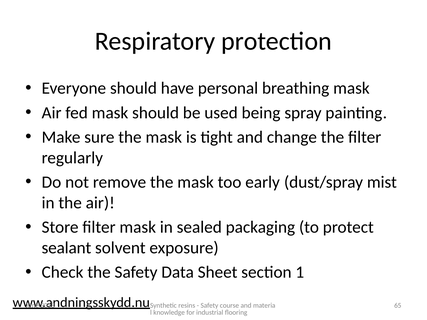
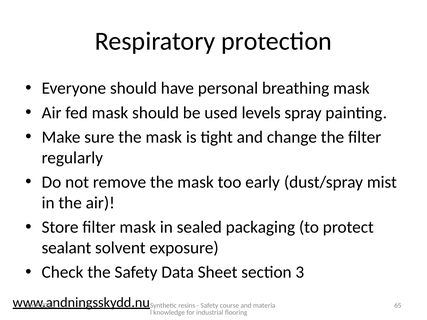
being: being -> levels
1: 1 -> 3
